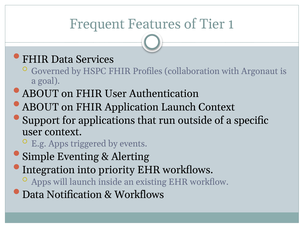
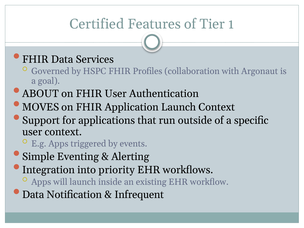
Frequent: Frequent -> Certified
ABOUT at (40, 107): ABOUT -> MOVES
Workflows at (139, 195): Workflows -> Infrequent
